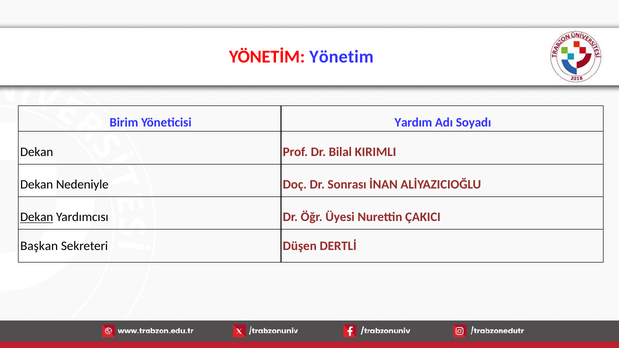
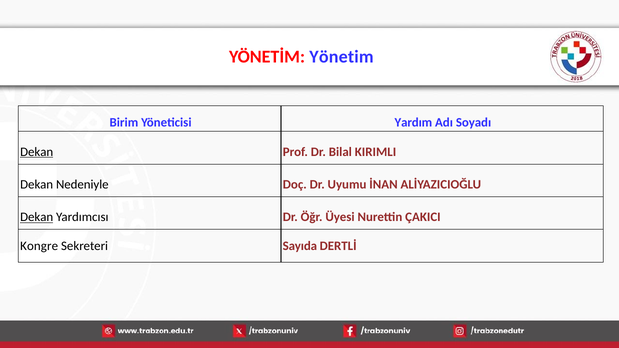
Dekan at (37, 152) underline: none -> present
Sonrası: Sonrası -> Uyumu
Başkan: Başkan -> Kongre
Düşen: Düşen -> Sayıda
